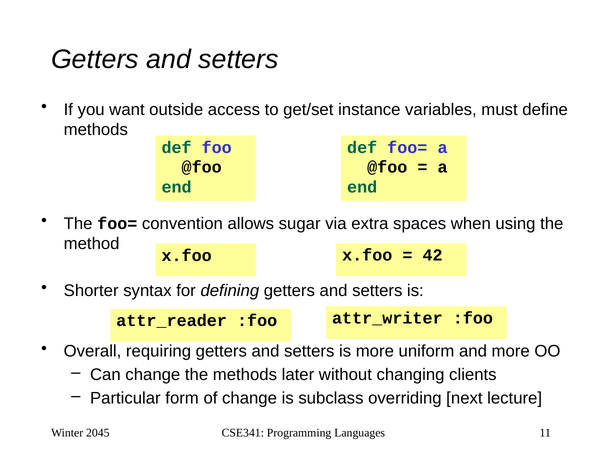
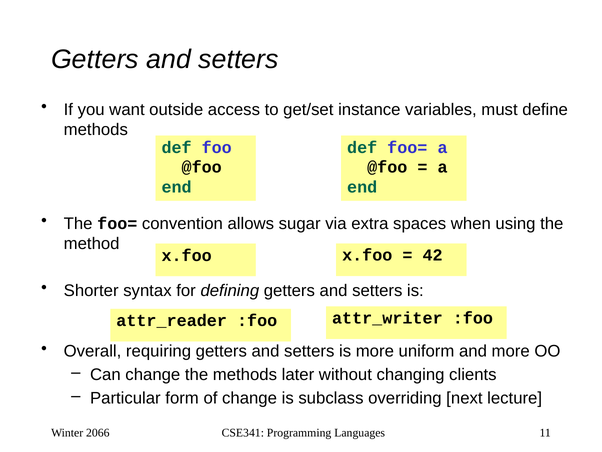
2045: 2045 -> 2066
